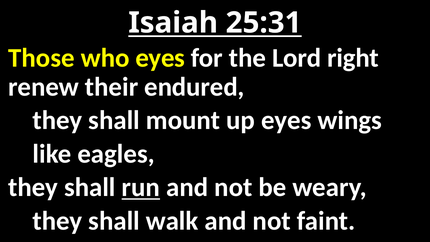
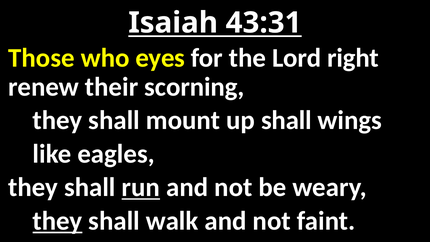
25:31: 25:31 -> 43:31
endured: endured -> scorning
up eyes: eyes -> shall
they at (57, 221) underline: none -> present
